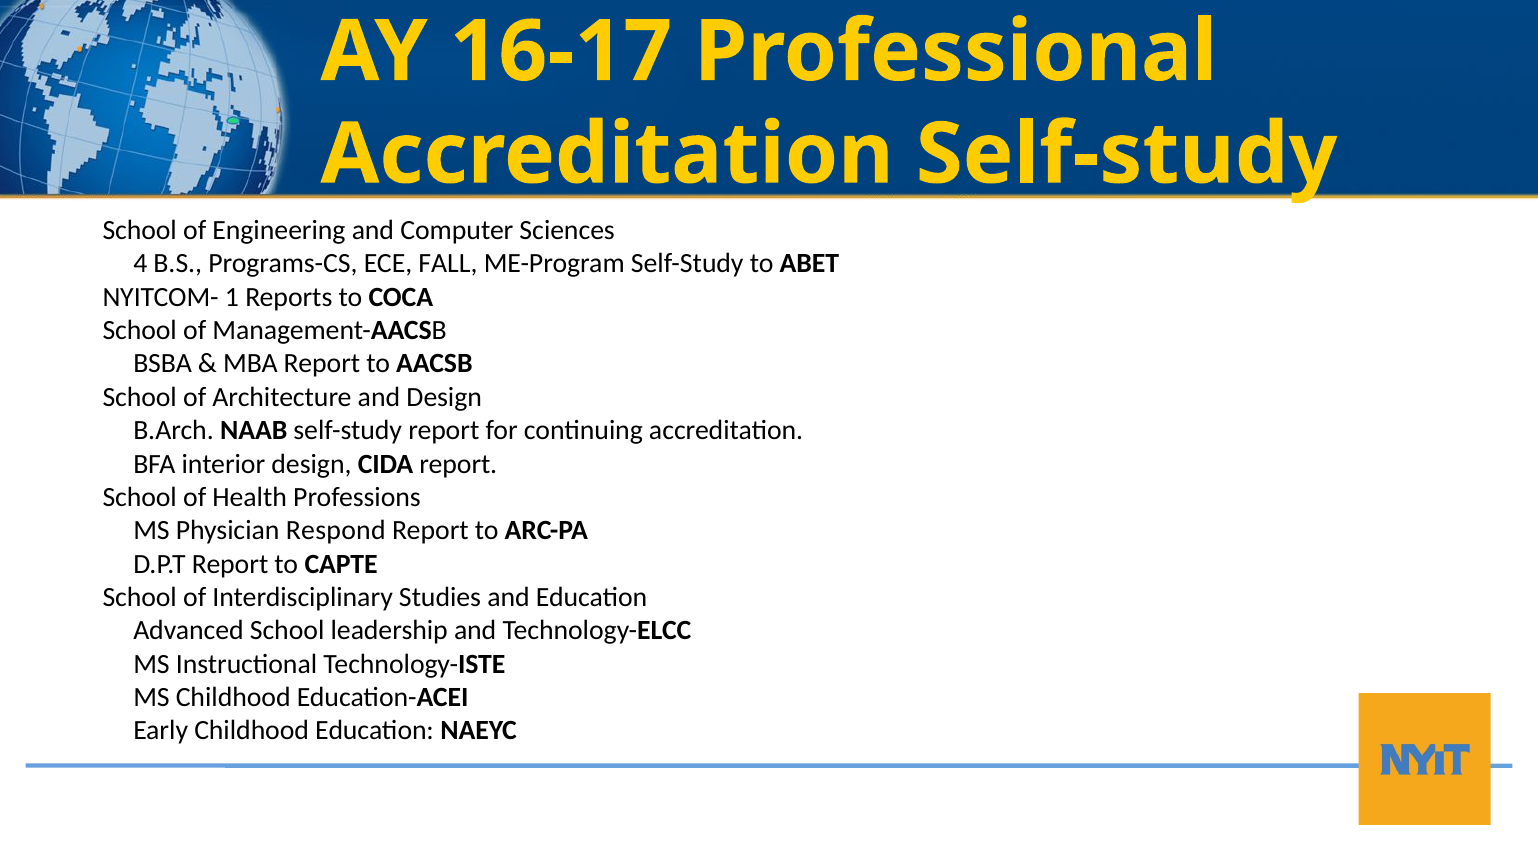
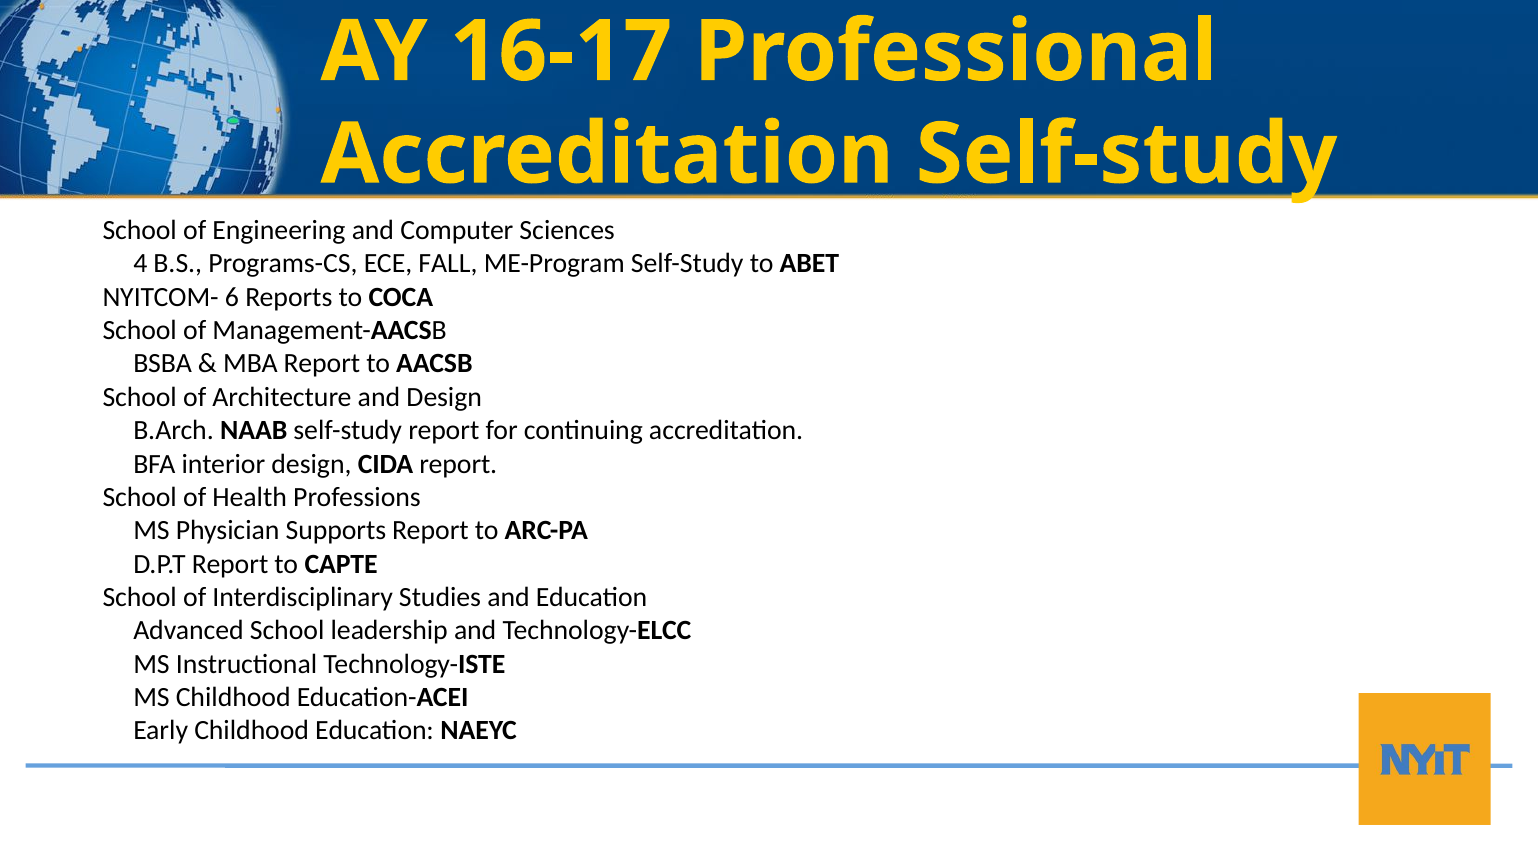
1: 1 -> 6
Respond: Respond -> Supports
